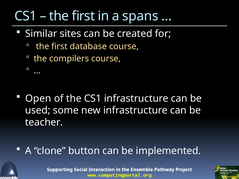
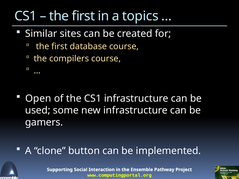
spans: spans -> topics
teacher: teacher -> gamers
